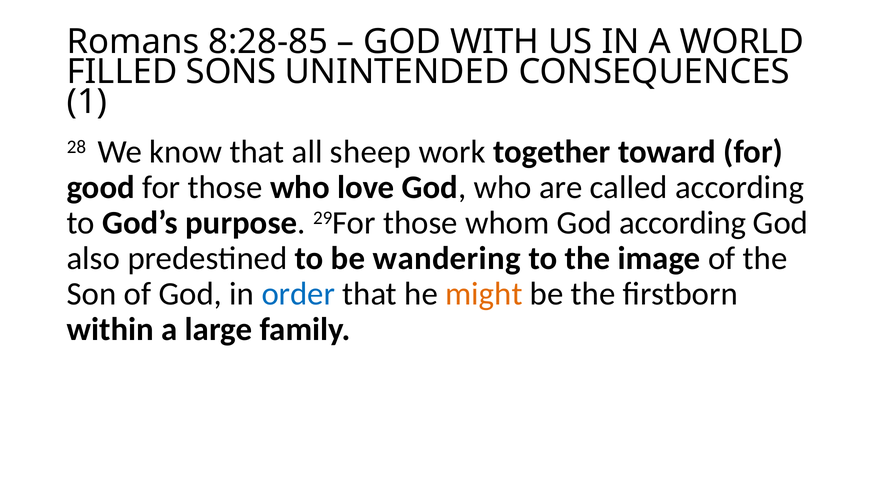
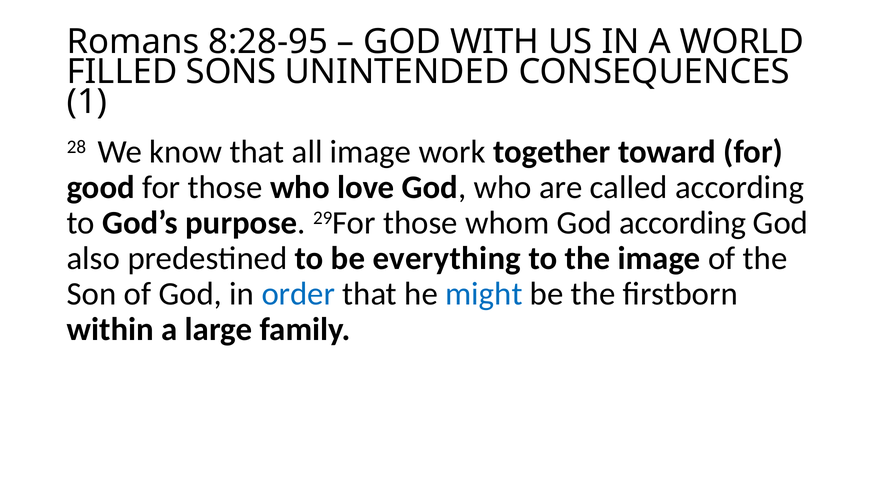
8:28-85: 8:28-85 -> 8:28-95
all sheep: sheep -> image
wandering: wandering -> everything
might colour: orange -> blue
